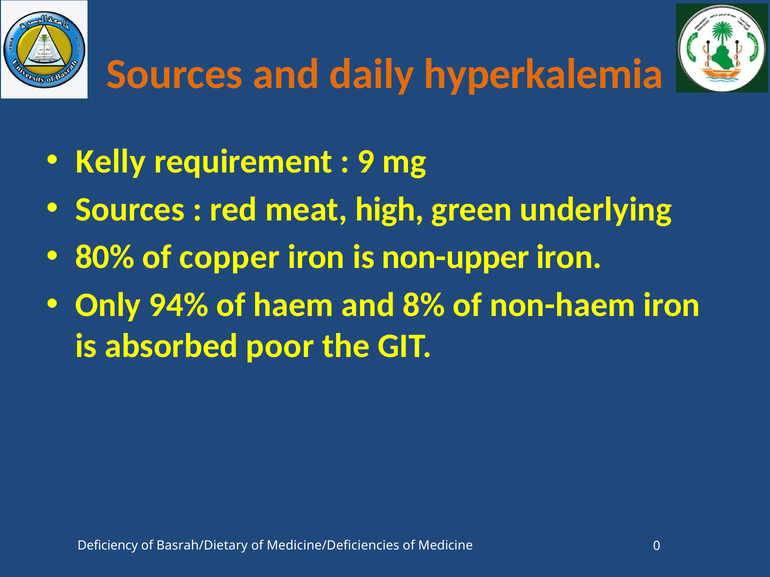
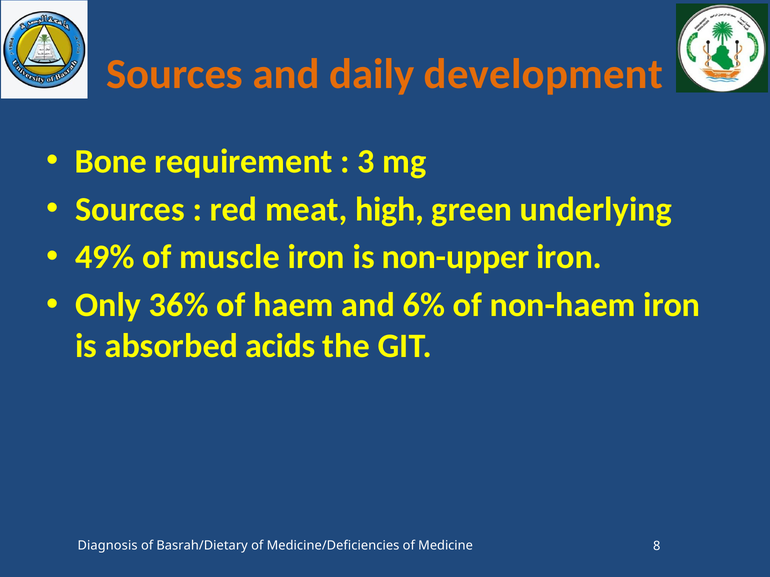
hyperkalemia: hyperkalemia -> development
Kelly: Kelly -> Bone
9: 9 -> 3
80%: 80% -> 49%
copper: copper -> muscle
94%: 94% -> 36%
8%: 8% -> 6%
poor: poor -> acids
Deficiency: Deficiency -> Diagnosis
0: 0 -> 8
